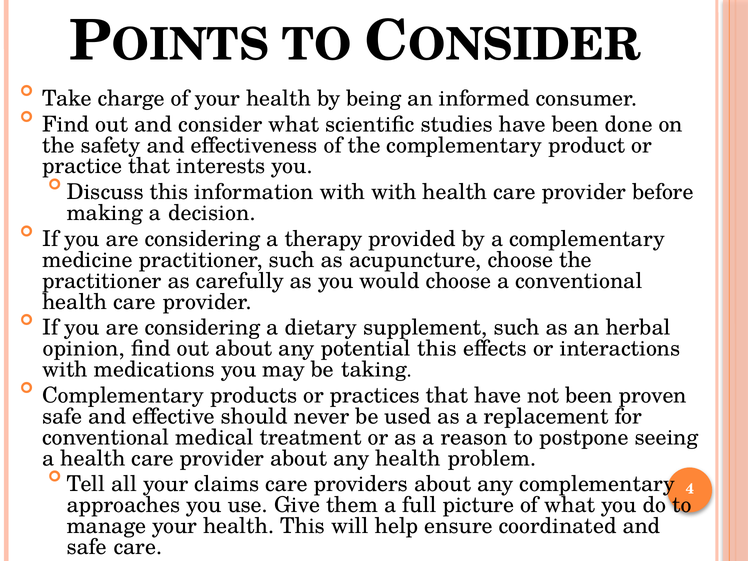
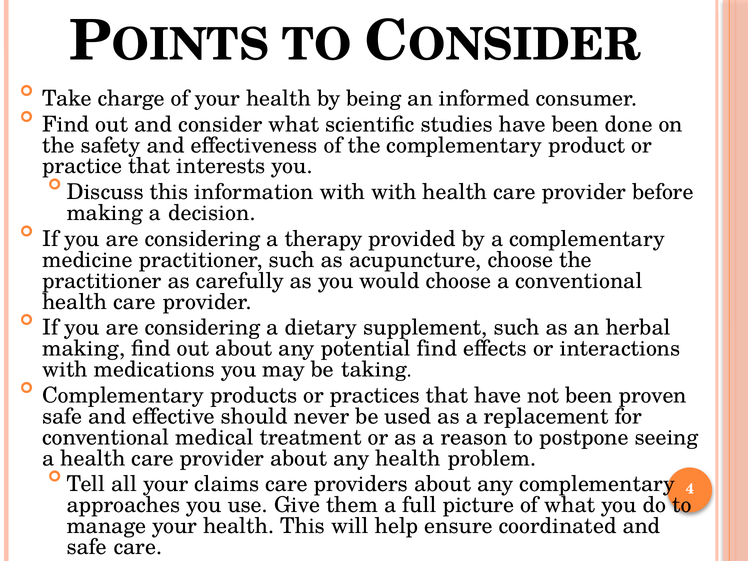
opinion at (84, 349): opinion -> making
potential this: this -> find
